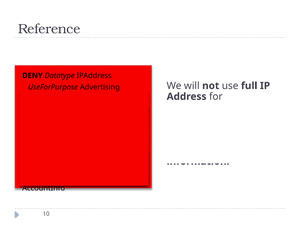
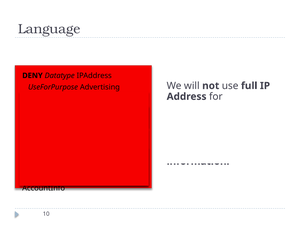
Reference: Reference -> Language
